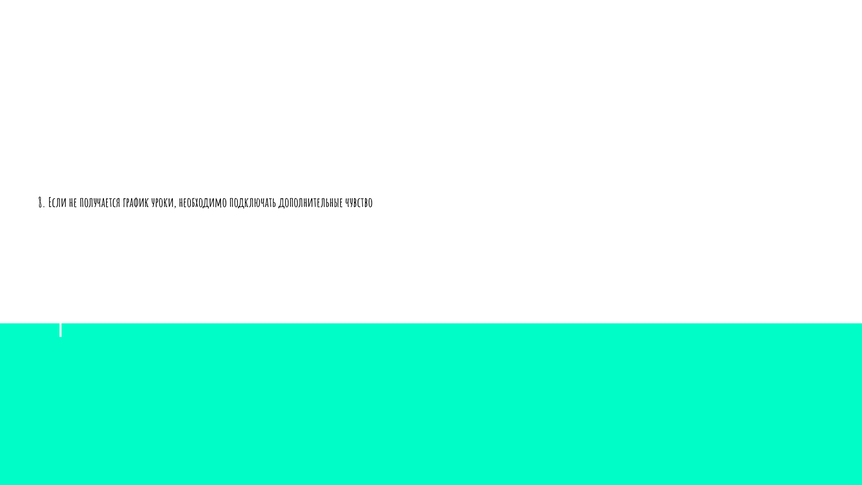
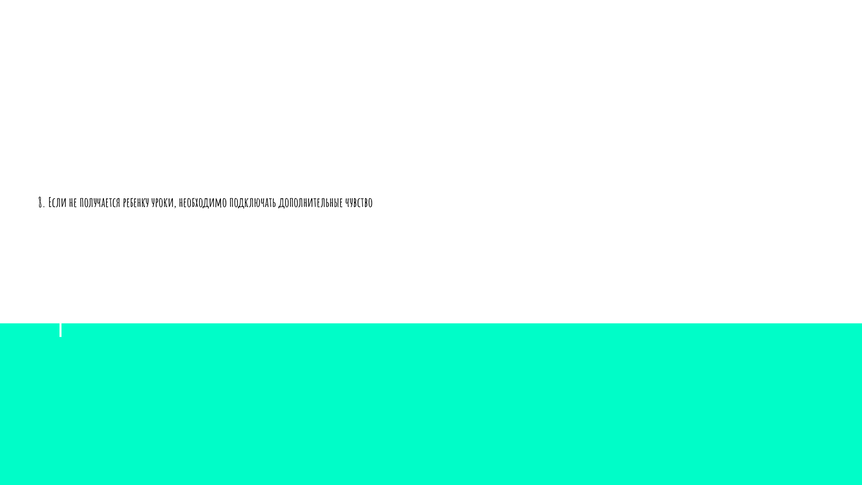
график: график -> ребенку
